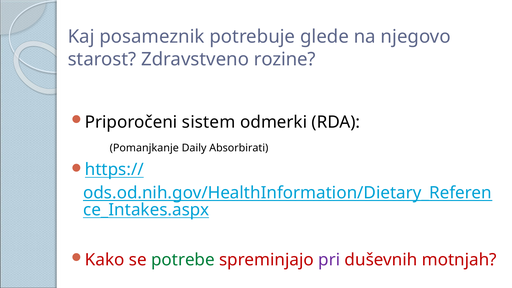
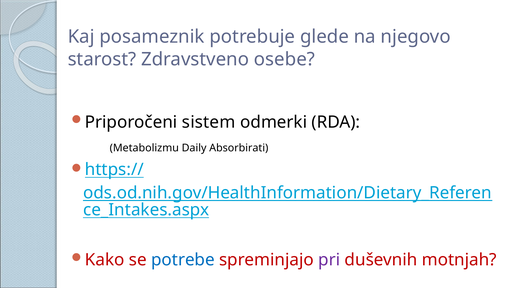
rozine: rozine -> osebe
Pomanjkanje: Pomanjkanje -> Metabolizmu
potrebe colour: green -> blue
